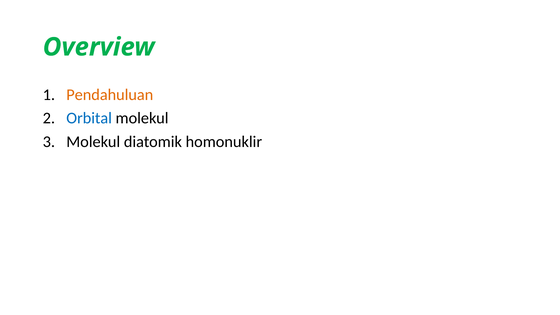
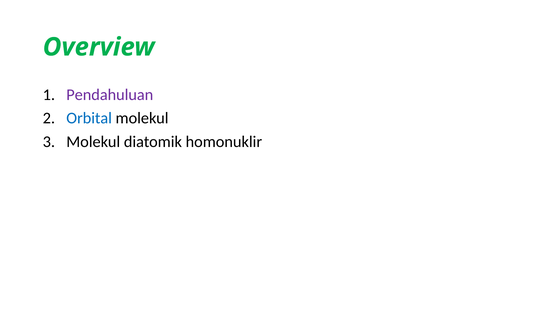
Pendahuluan colour: orange -> purple
